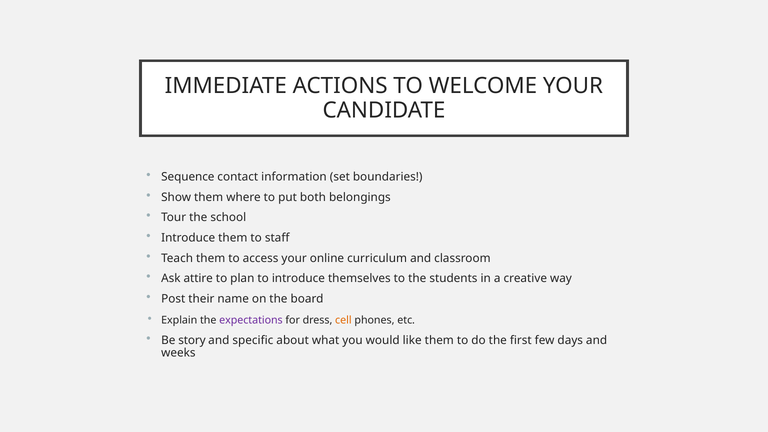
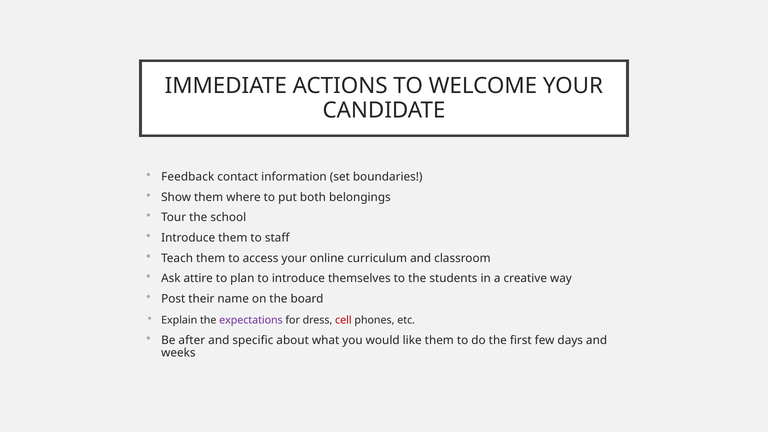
Sequence: Sequence -> Feedback
cell colour: orange -> red
story: story -> after
